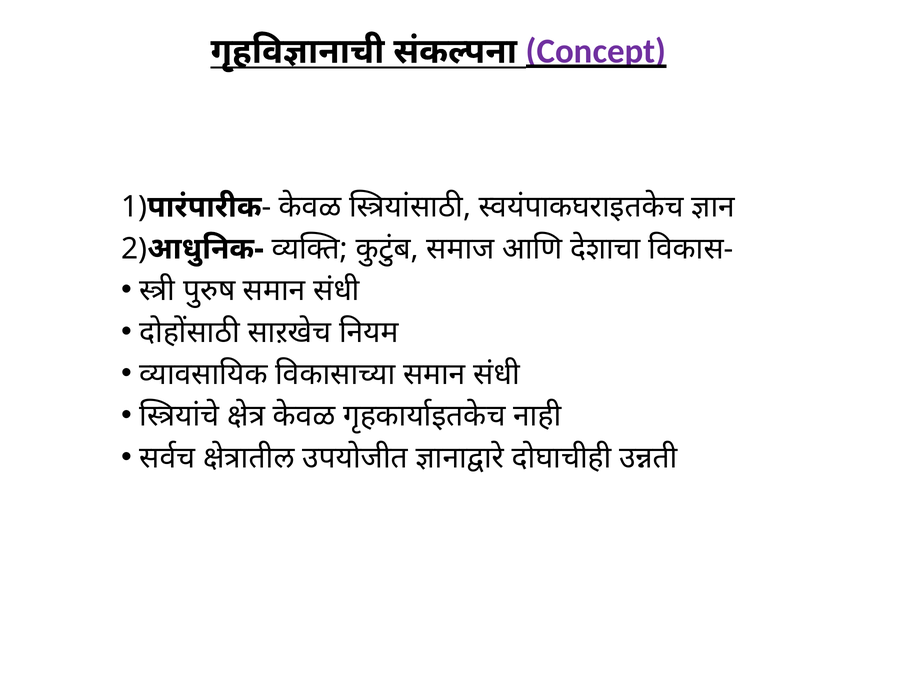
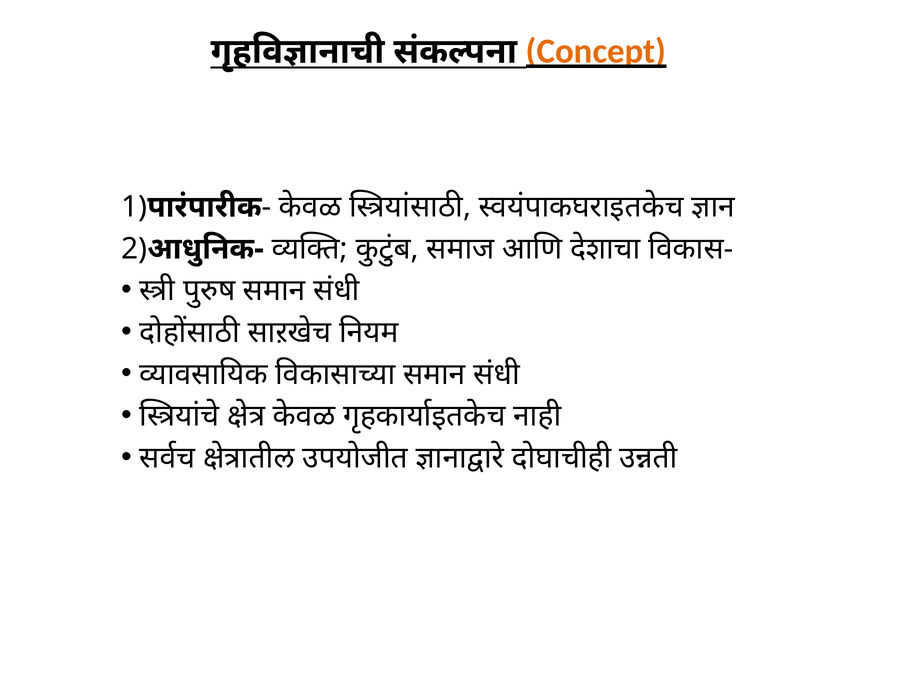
Concept colour: purple -> orange
